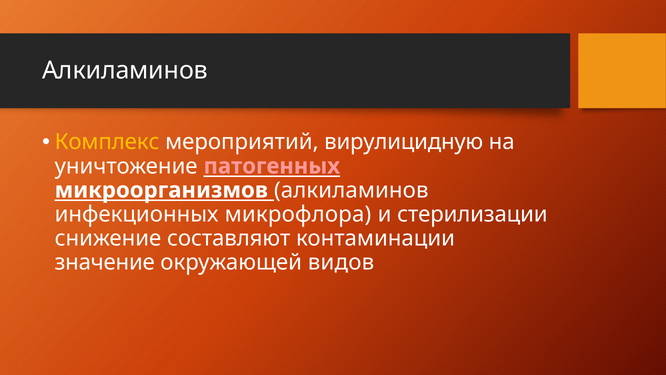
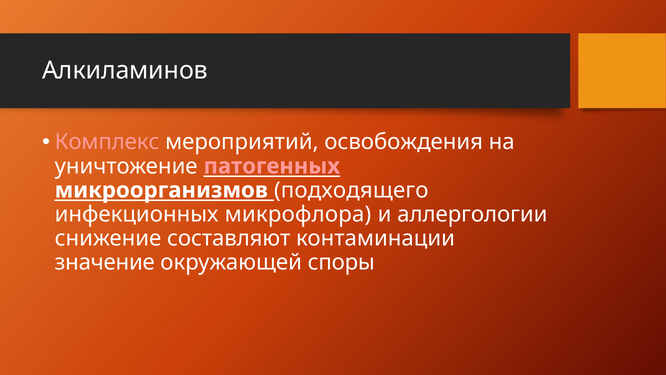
Комплекс colour: yellow -> pink
вирулицидную: вирулицидную -> освобождения
микроорганизмов алкиламинов: алкиламинов -> подходящего
стерилизации: стерилизации -> аллергологии
видов: видов -> споры
